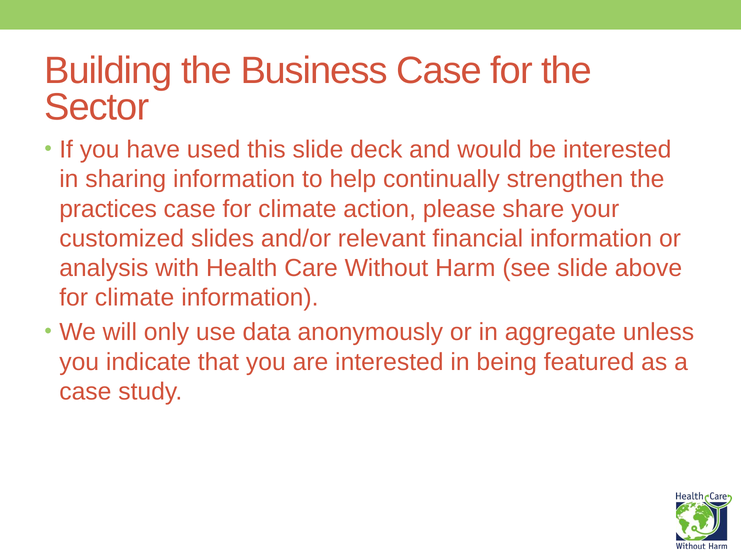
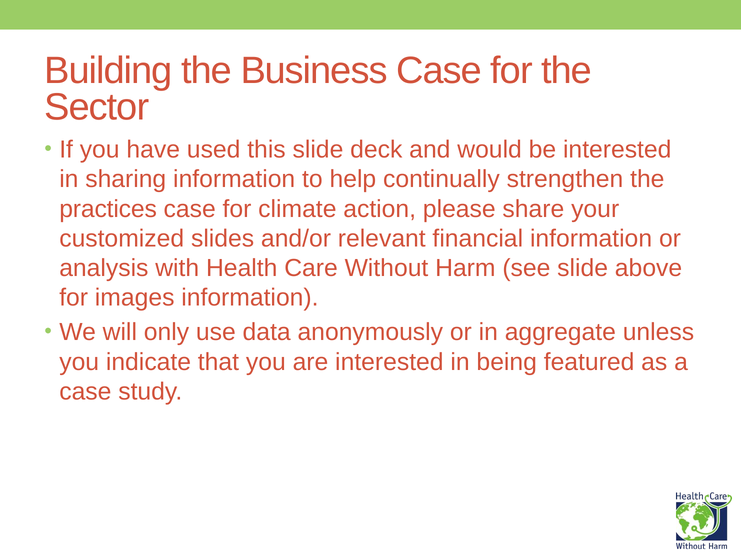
climate at (135, 298): climate -> images
